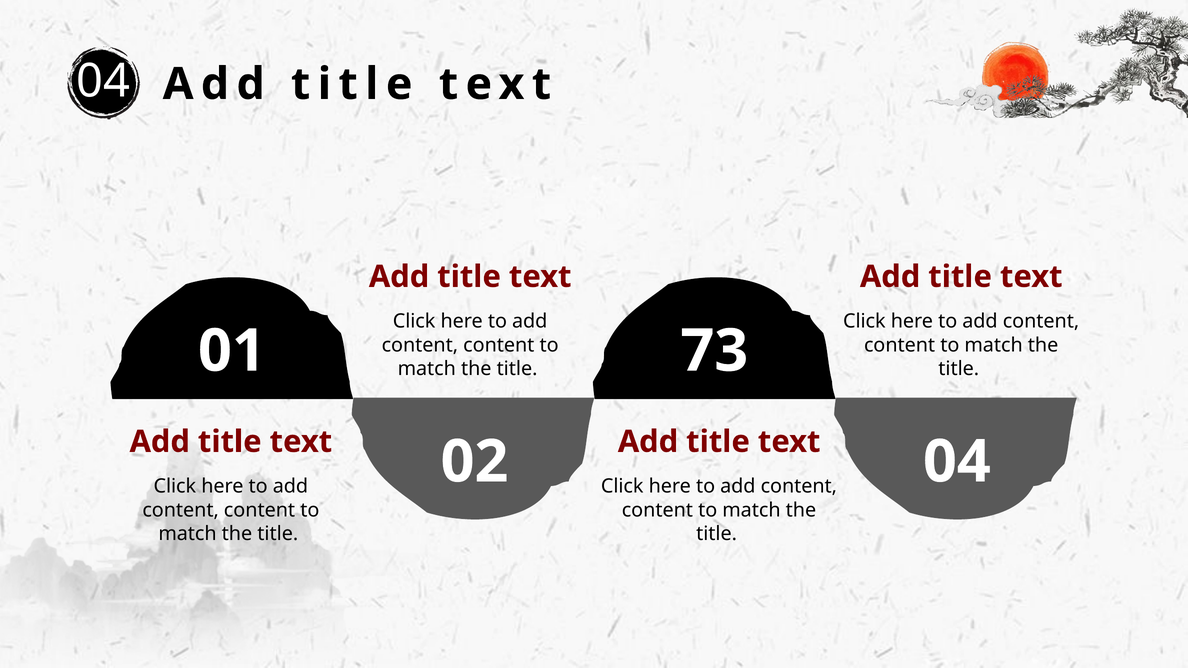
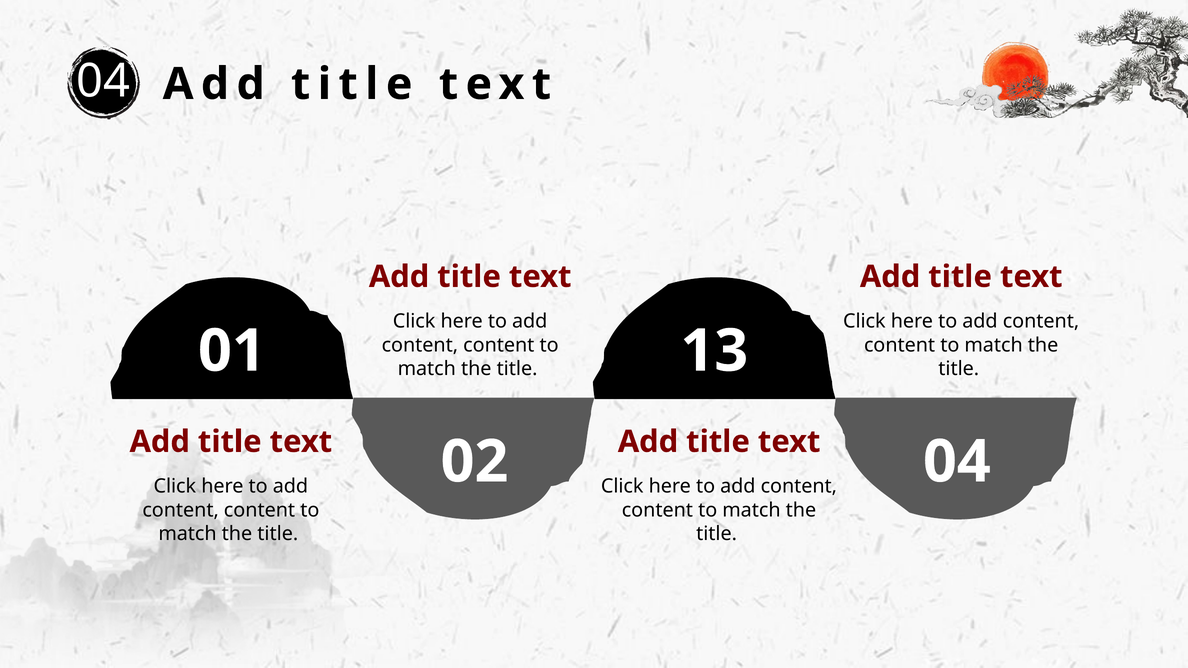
73: 73 -> 13
